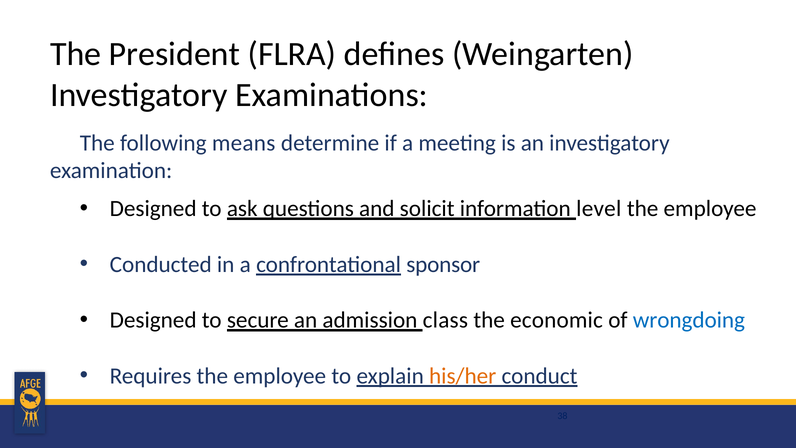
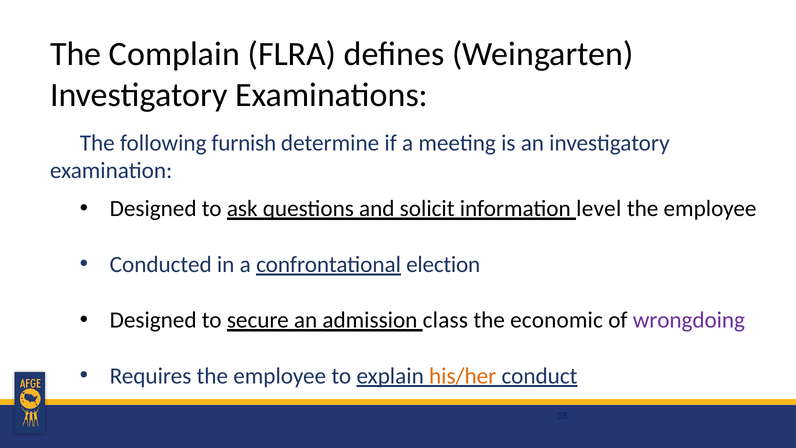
President: President -> Complain
means: means -> furnish
sponsor: sponsor -> election
wrongdoing colour: blue -> purple
